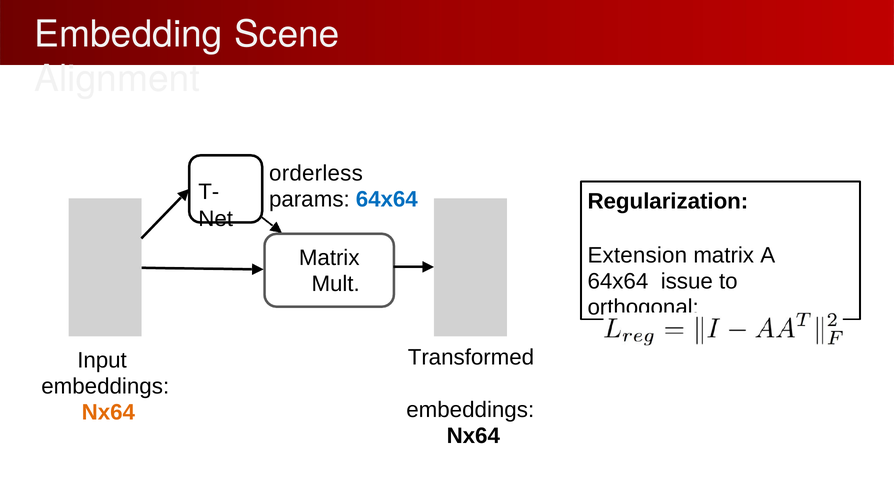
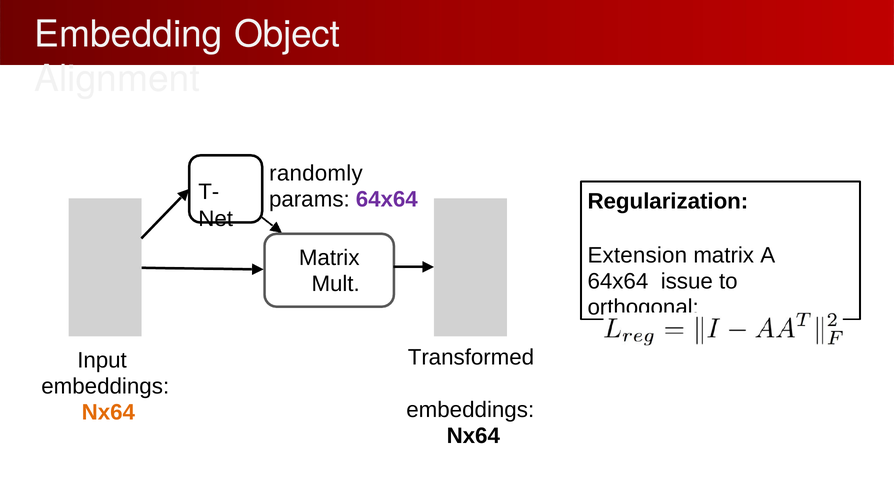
Scene: Scene -> Object
orderless: orderless -> randomly
64x64 at (387, 199) colour: blue -> purple
